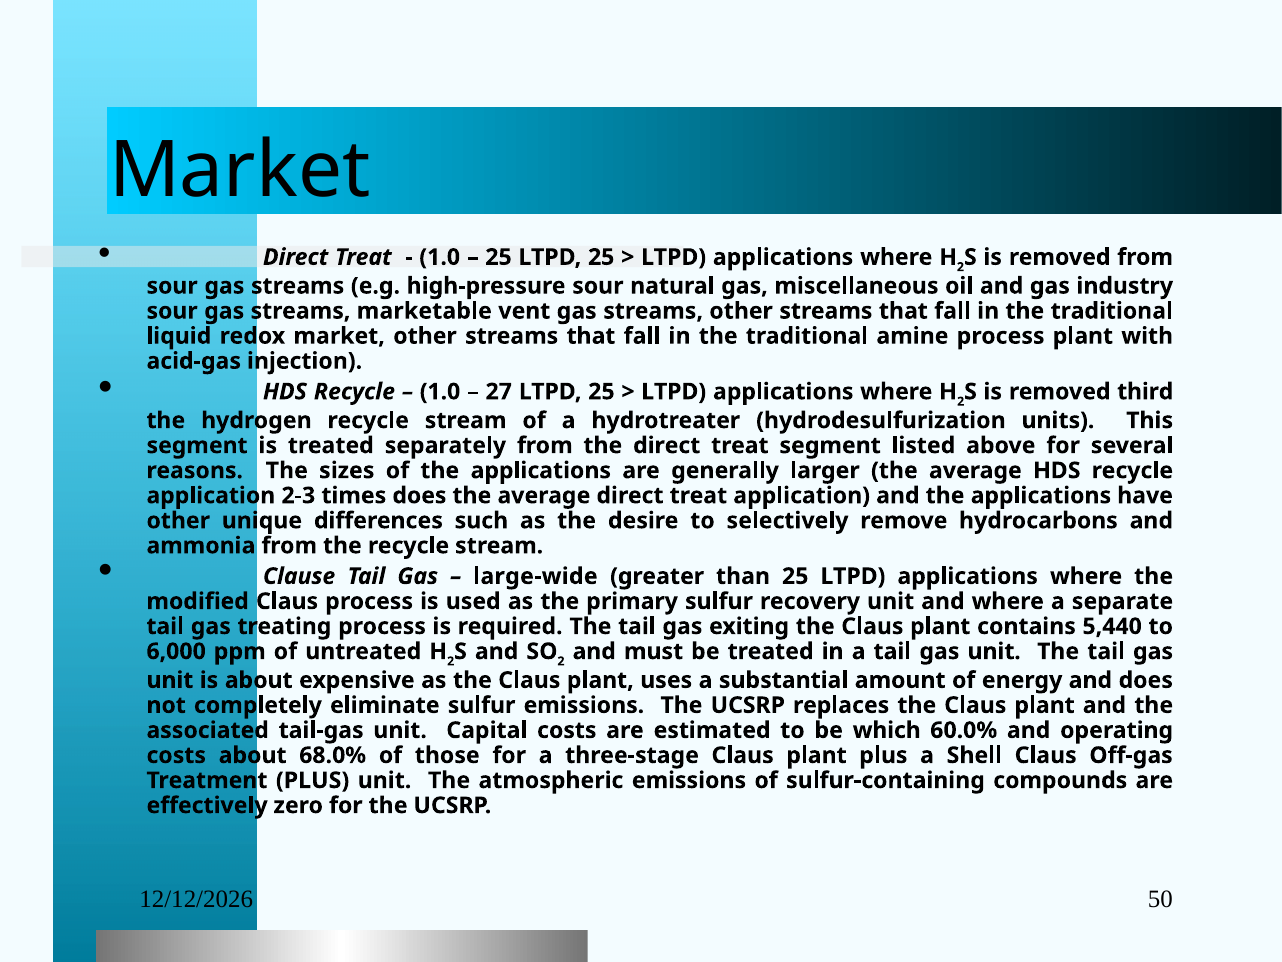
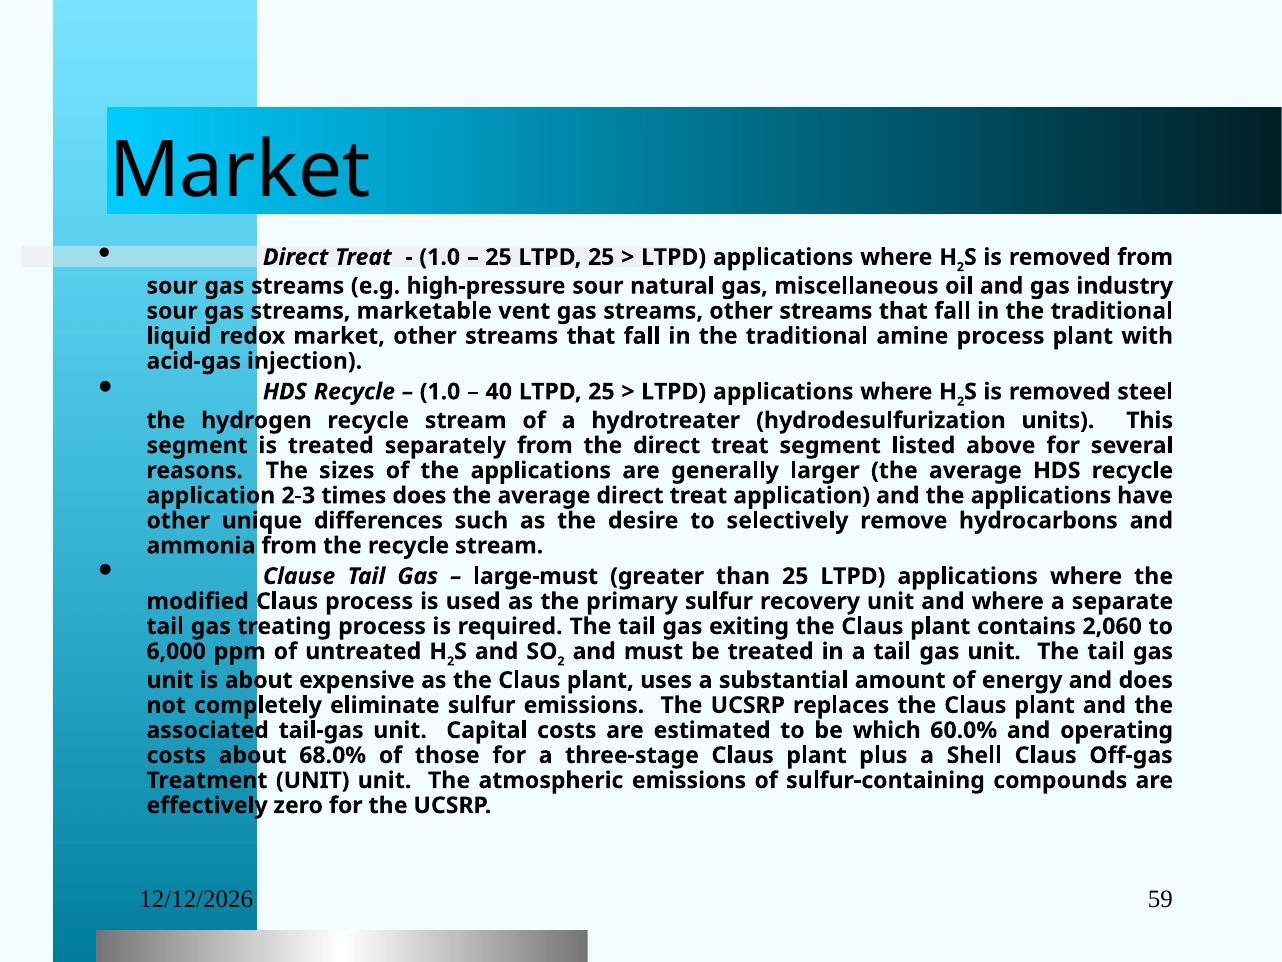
27: 27 -> 40
third: third -> steel
large-wide: large-wide -> large-must
5,440: 5,440 -> 2,060
Treatment PLUS: PLUS -> UNIT
50: 50 -> 59
